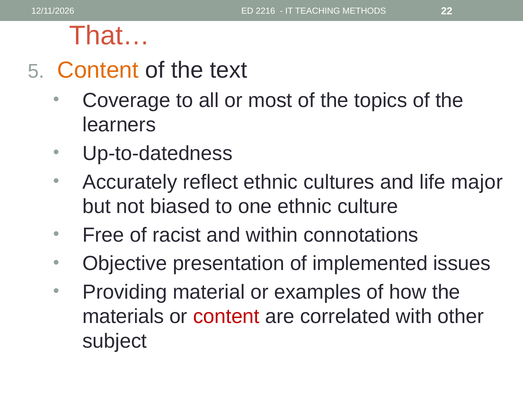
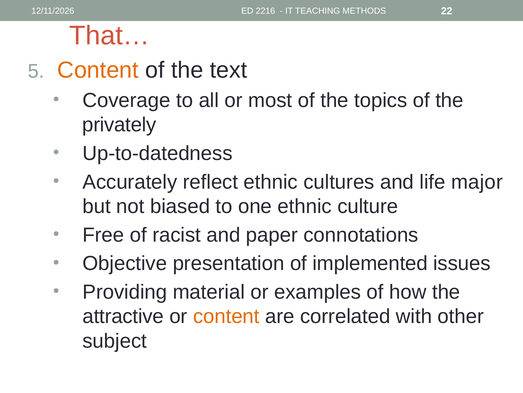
learners: learners -> privately
within: within -> paper
materials: materials -> attractive
content at (226, 316) colour: red -> orange
